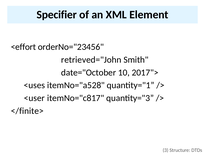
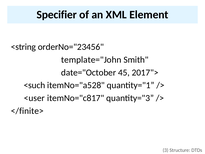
<effort: <effort -> <string
retrieved="John: retrieved="John -> template="John
10: 10 -> 45
<uses: <uses -> <such
